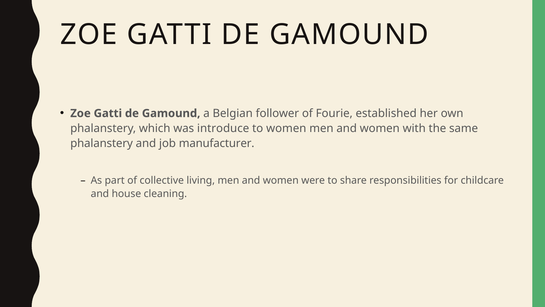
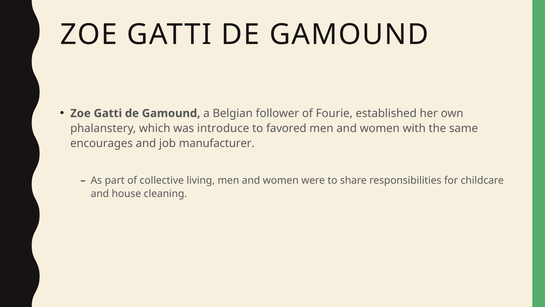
to women: women -> favored
phalanstery at (102, 143): phalanstery -> encourages
